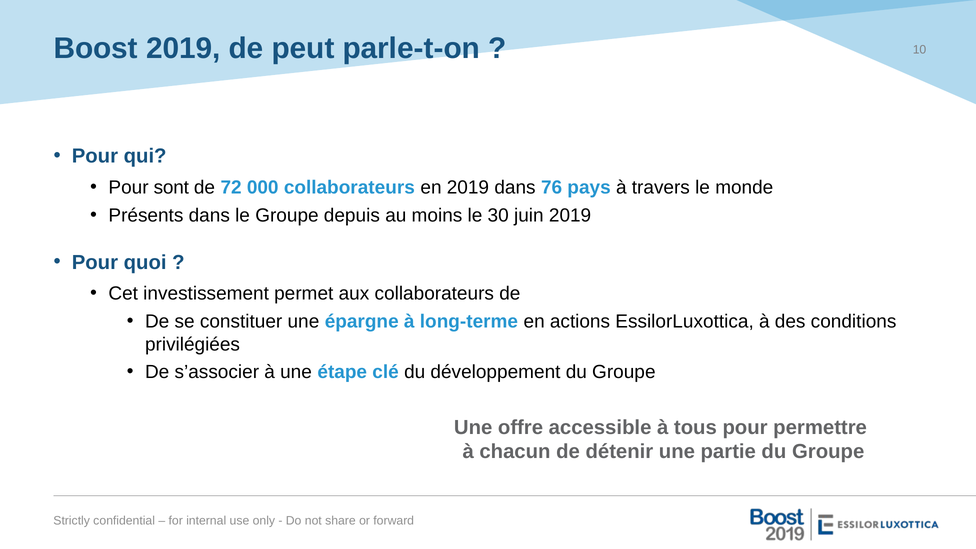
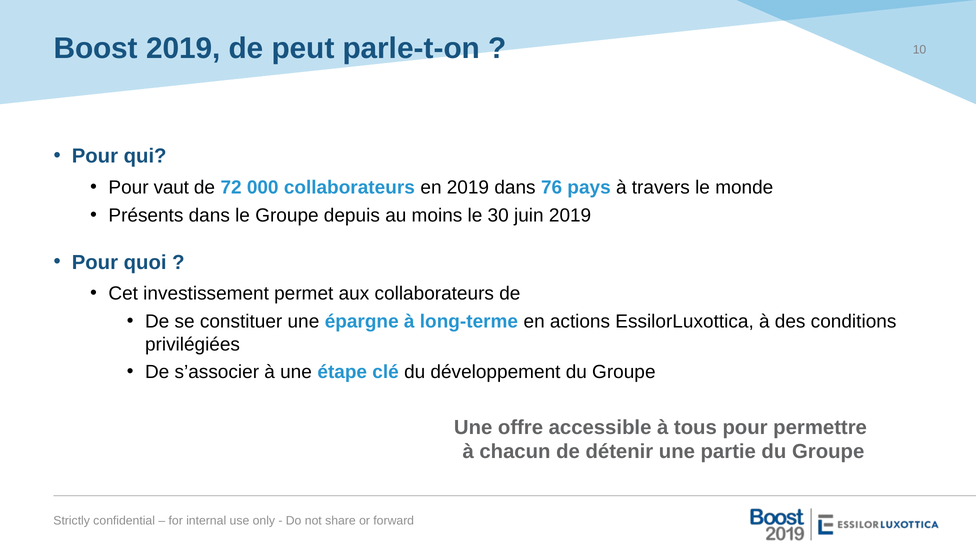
sont: sont -> vaut
